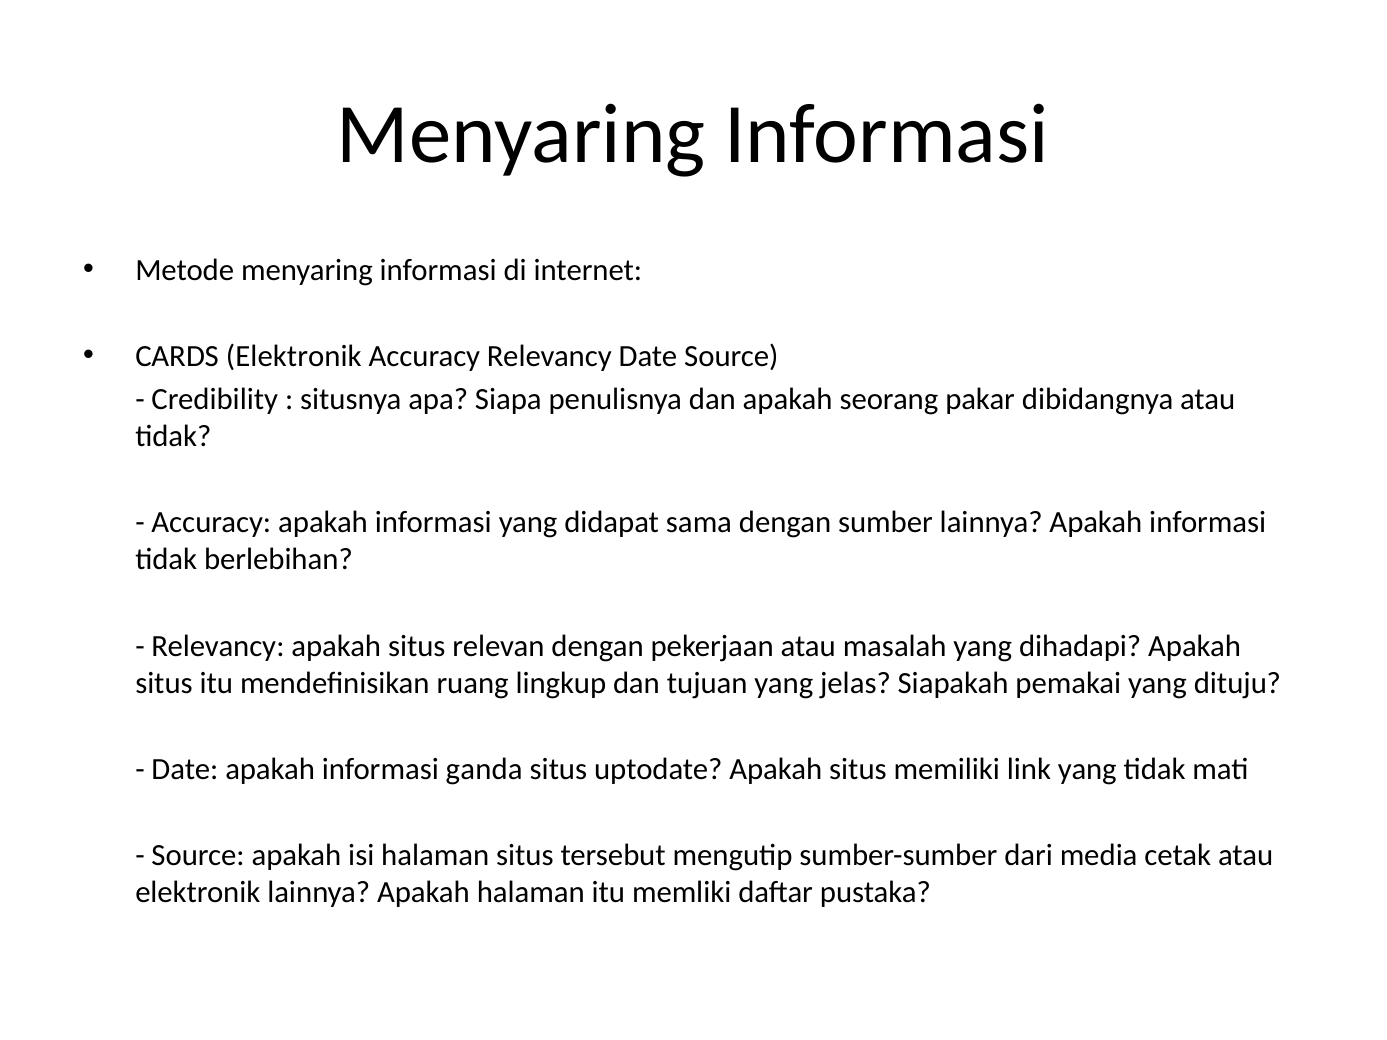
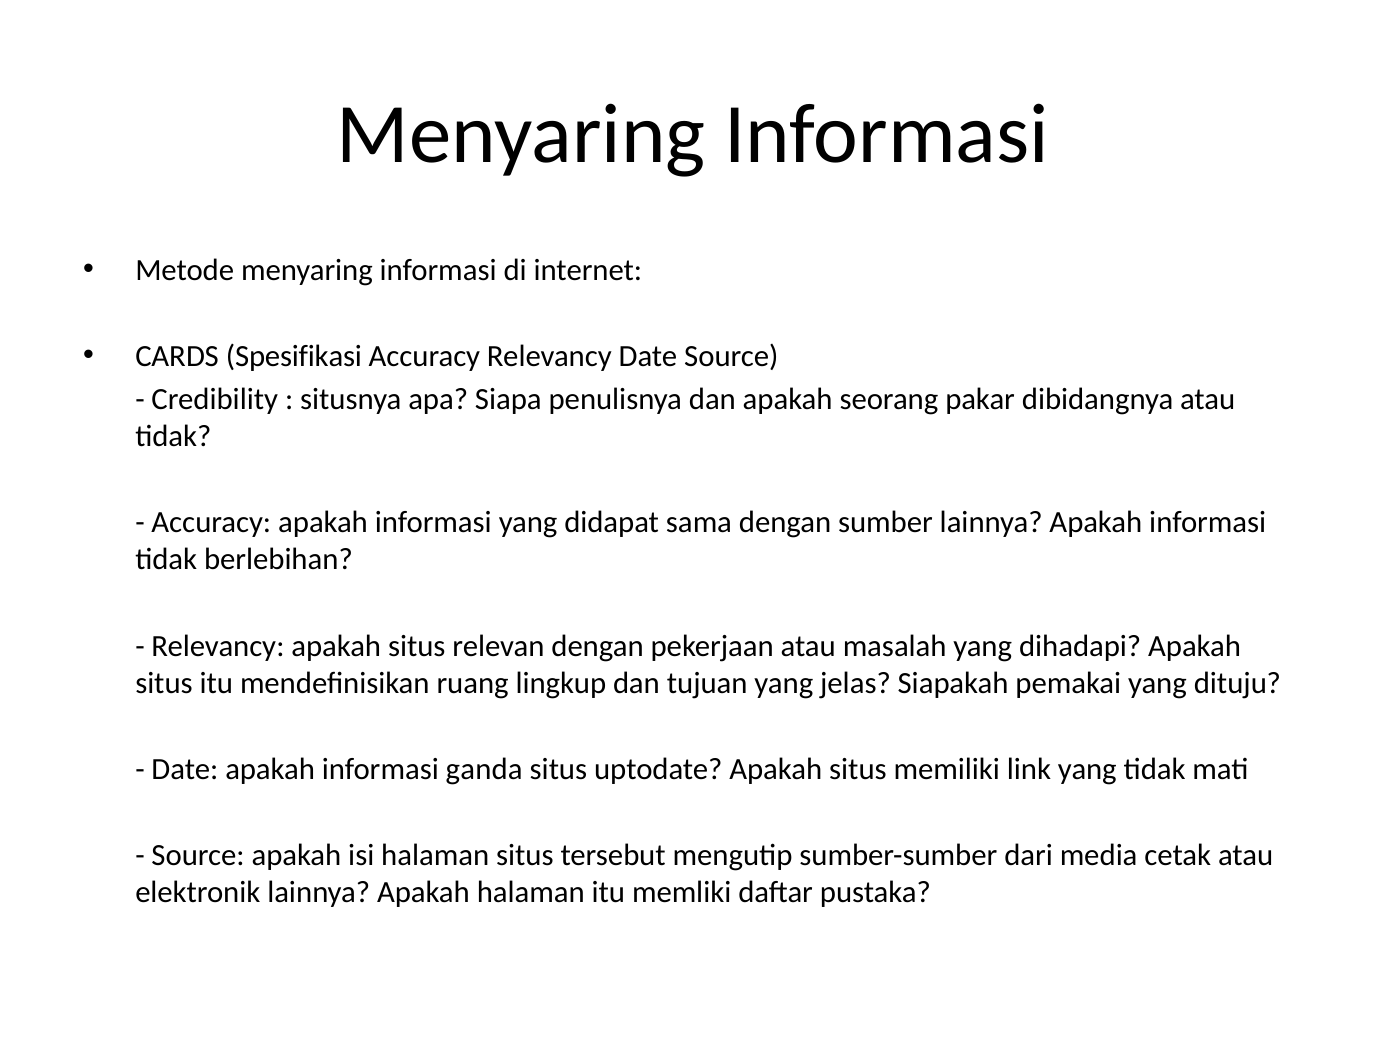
CARDS Elektronik: Elektronik -> Spesifikasi
